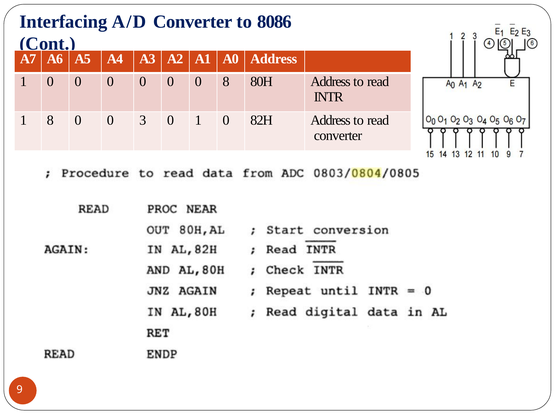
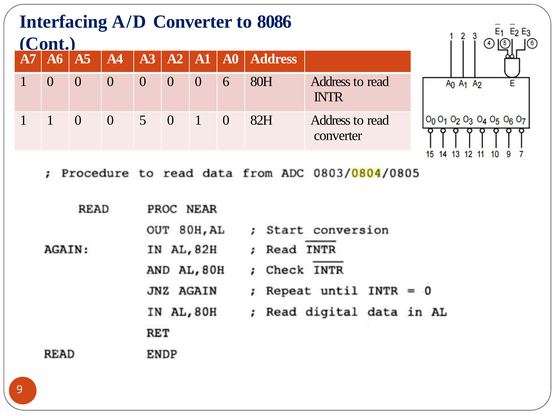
0 8: 8 -> 6
1 8: 8 -> 1
3: 3 -> 5
